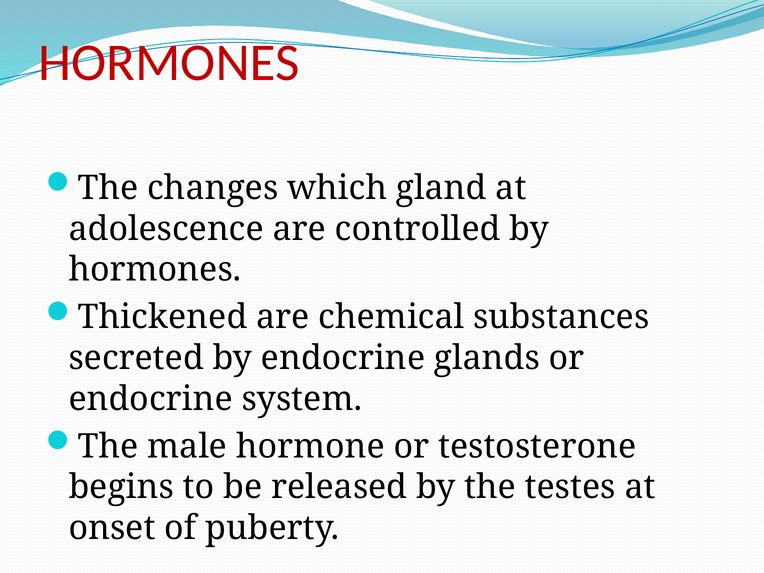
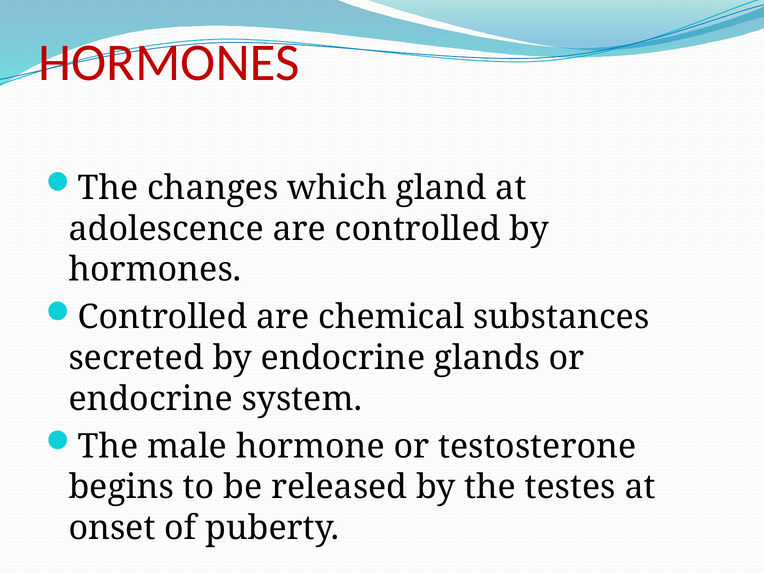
Thickened at (163, 317): Thickened -> Controlled
